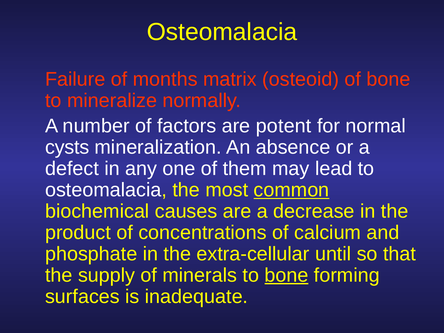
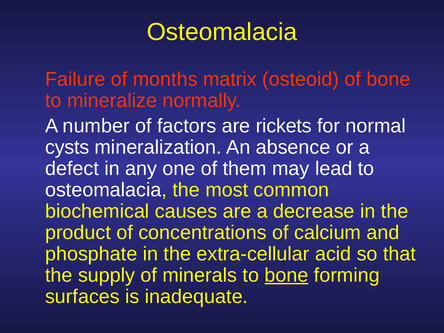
potent: potent -> rickets
common underline: present -> none
until: until -> acid
